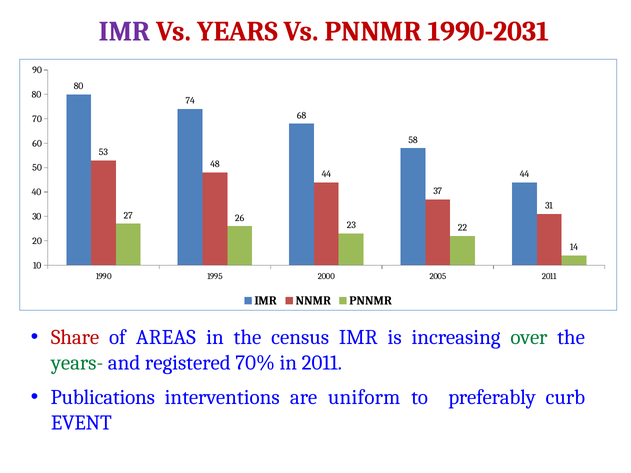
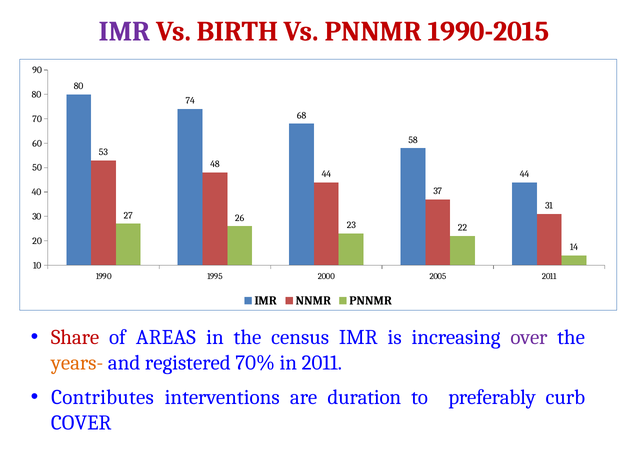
YEARS: YEARS -> BIRTH
1990-2031: 1990-2031 -> 1990-2015
over colour: green -> purple
years- colour: green -> orange
Publications: Publications -> Contributes
uniform: uniform -> duration
EVENT: EVENT -> COVER
